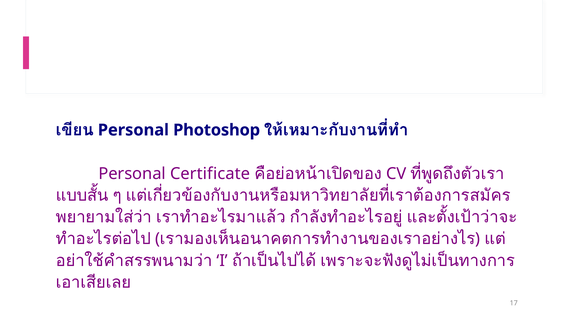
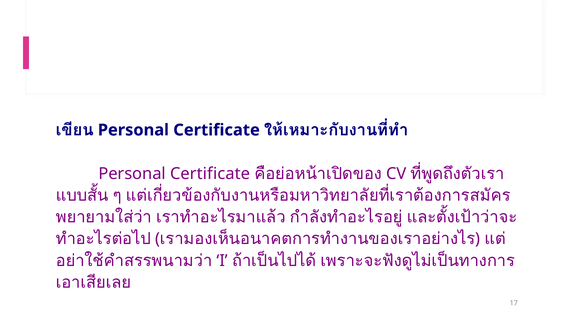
Photoshop at (217, 130): Photoshop -> Certificate
